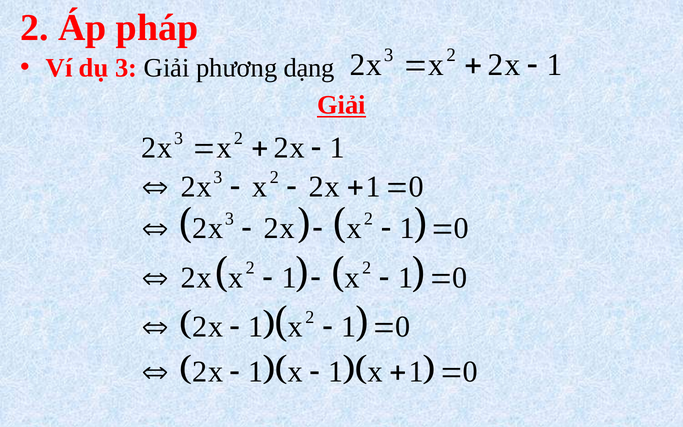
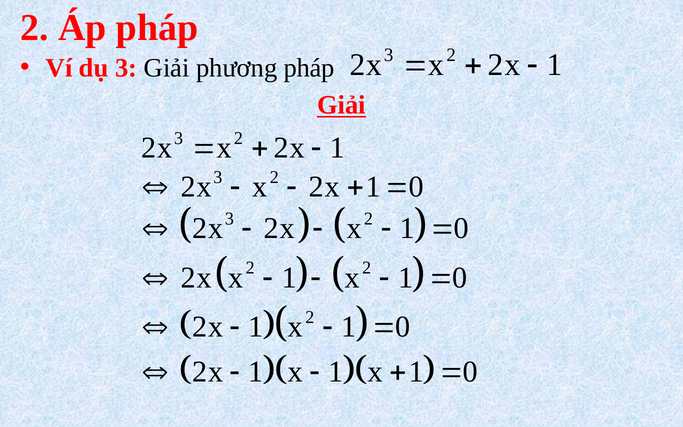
phương dạng: dạng -> pháp
